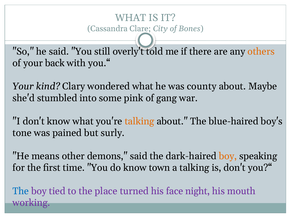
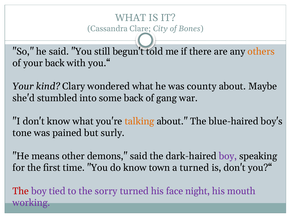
overly't: overly't -> begun't
some pink: pink -> back
boy at (228, 156) colour: orange -> purple
a talking: talking -> turned
The at (21, 191) colour: blue -> red
place: place -> sorry
